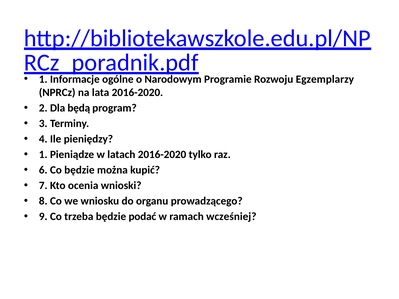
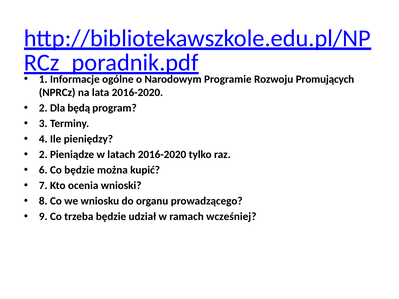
Egzemplarzy: Egzemplarzy -> Promujących
1 at (43, 155): 1 -> 2
podać: podać -> udział
